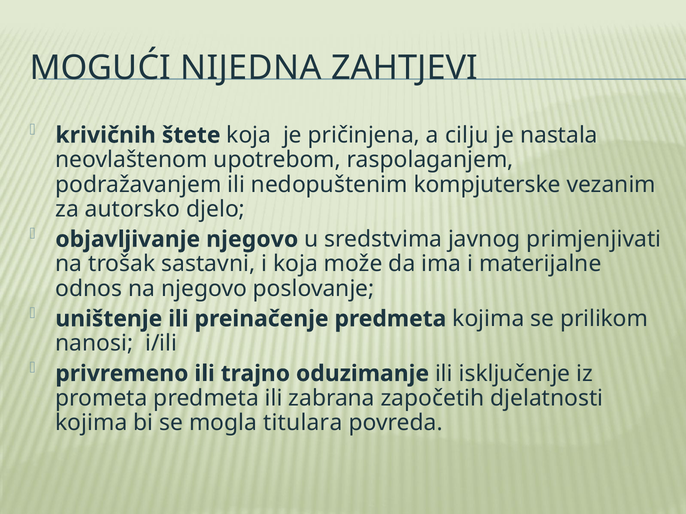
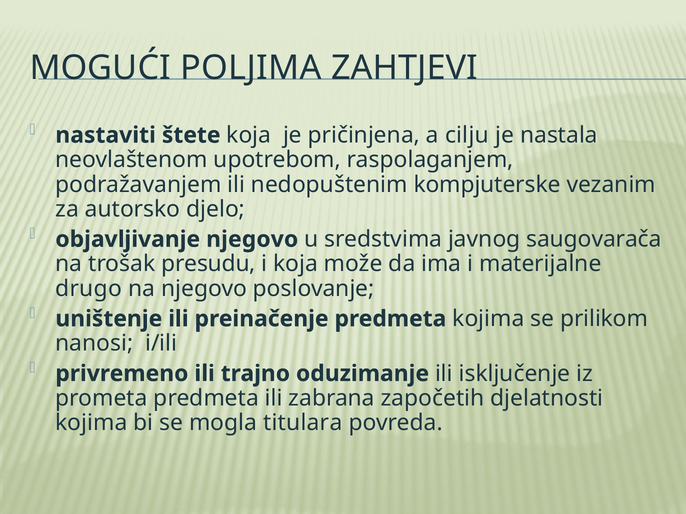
NIJEDNA: NIJEDNA -> POLJIMA
krivičnih: krivičnih -> nastaviti
primjenjivati: primjenjivati -> saugovarača
sastavni: sastavni -> presudu
odnos: odnos -> drugo
